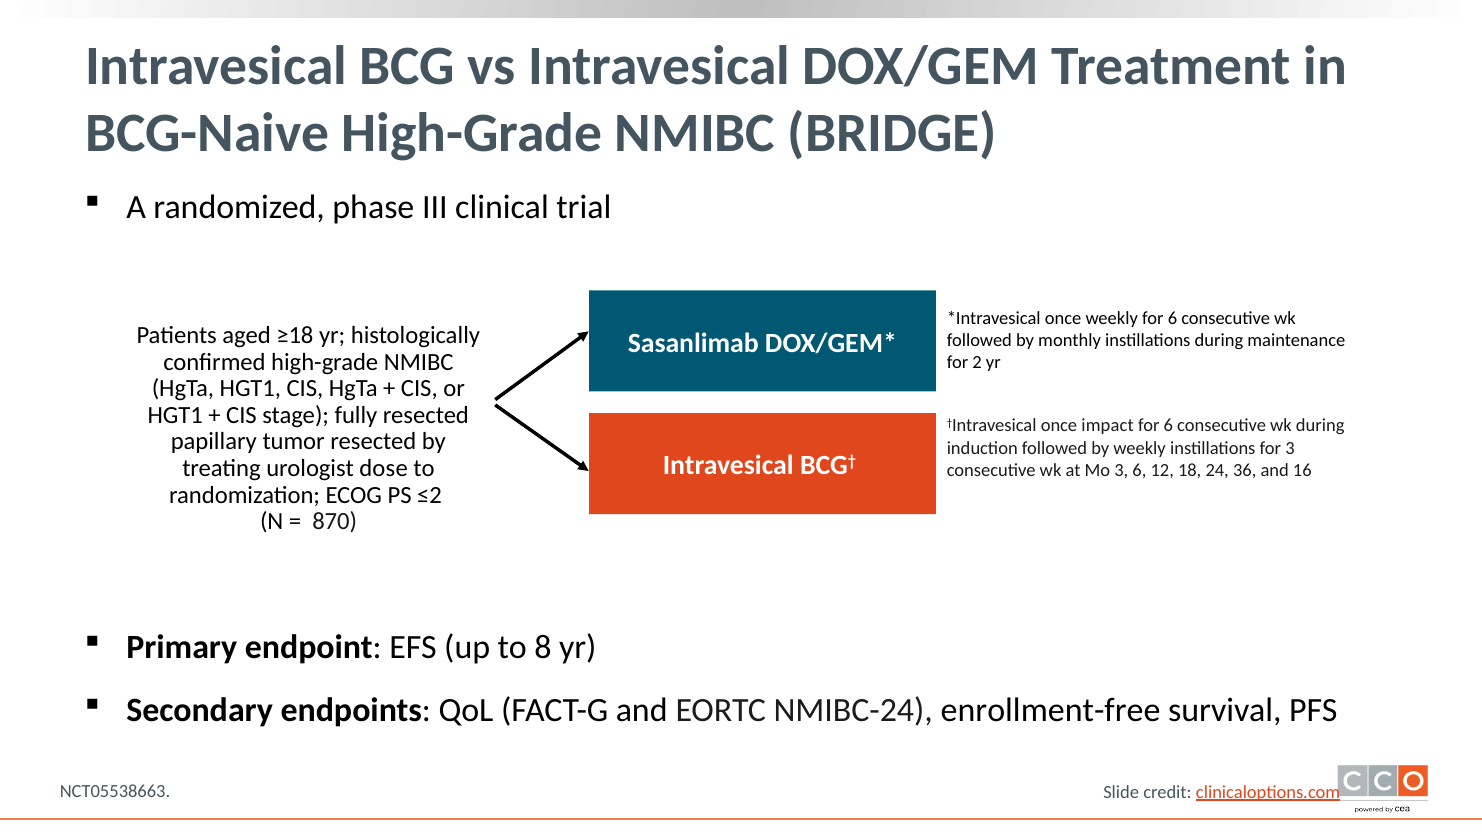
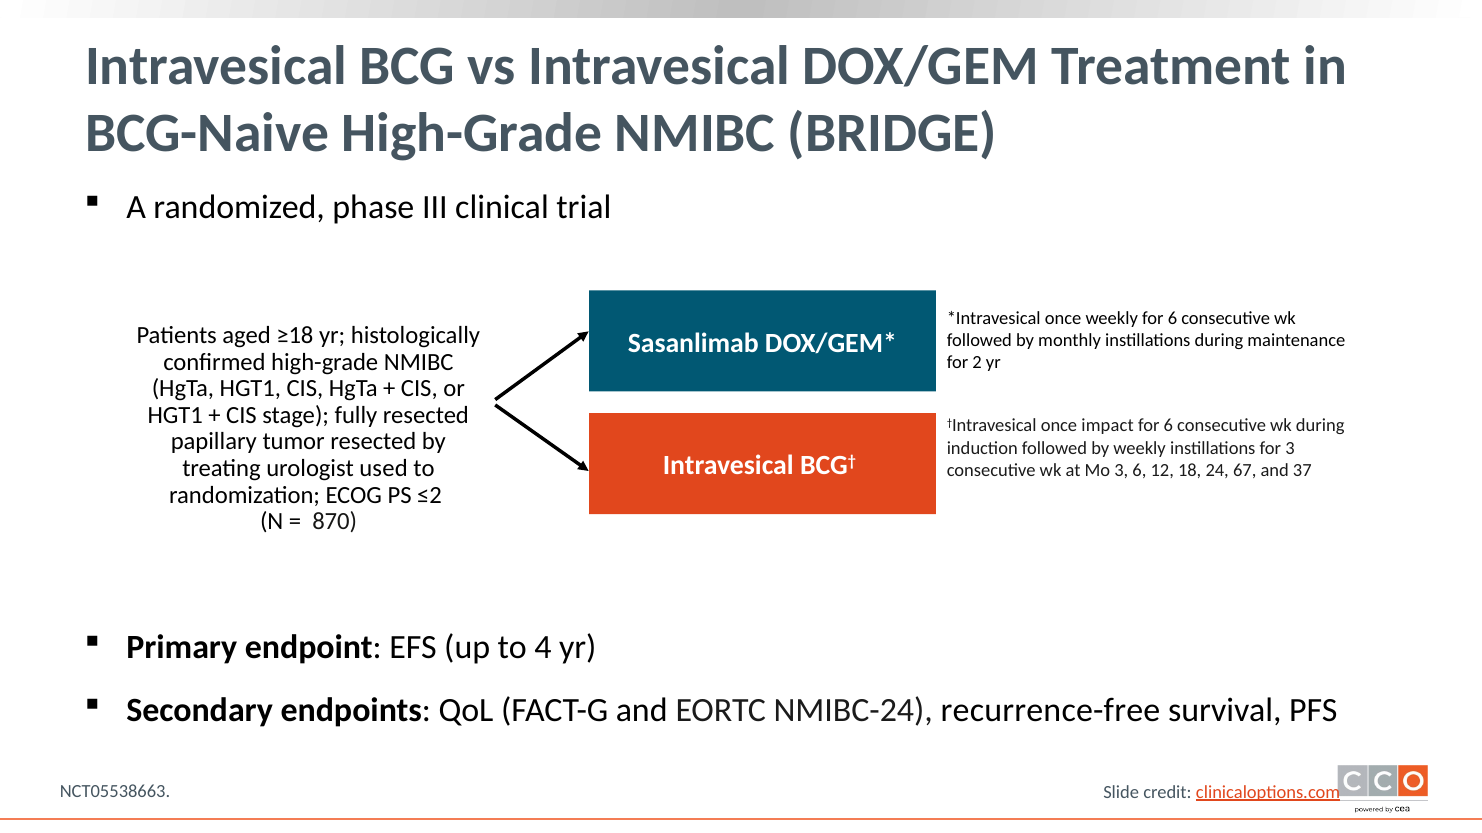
dose: dose -> used
36: 36 -> 67
16: 16 -> 37
8: 8 -> 4
enrollment-free: enrollment-free -> recurrence-free
